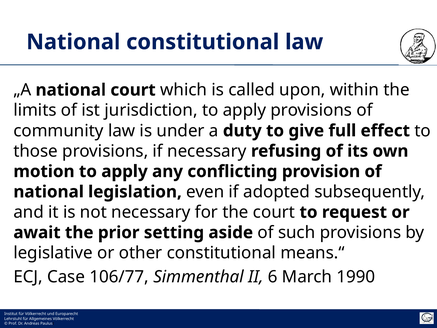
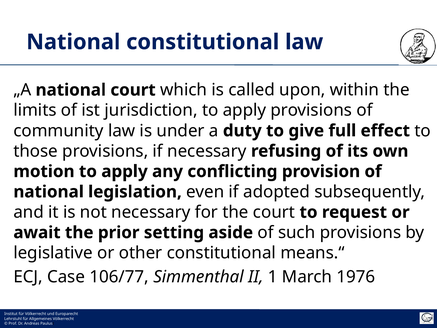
6: 6 -> 1
1990: 1990 -> 1976
